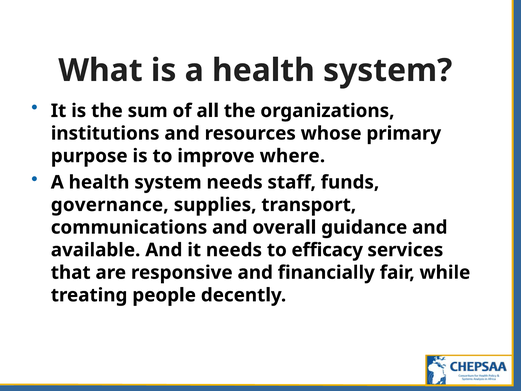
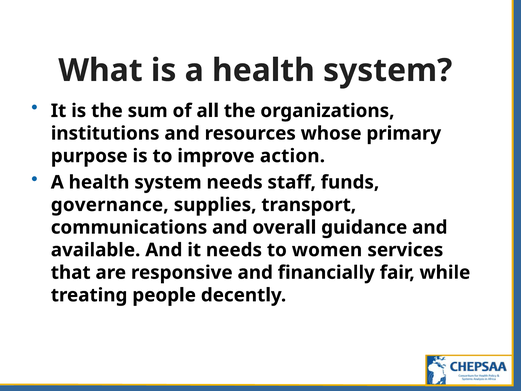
where: where -> action
efficacy: efficacy -> women
